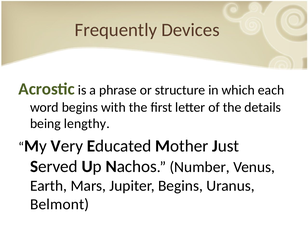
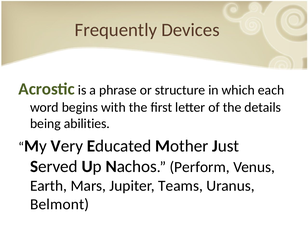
lengthy: lengthy -> abilities
Number: Number -> Perform
Jupiter Begins: Begins -> Teams
